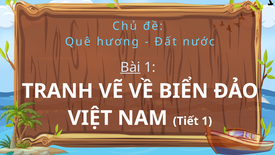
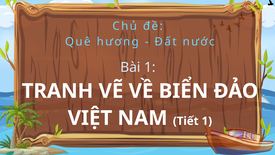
Bài underline: present -> none
